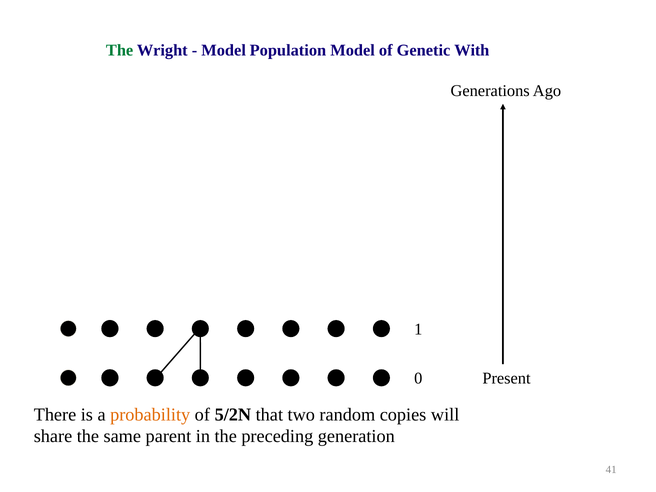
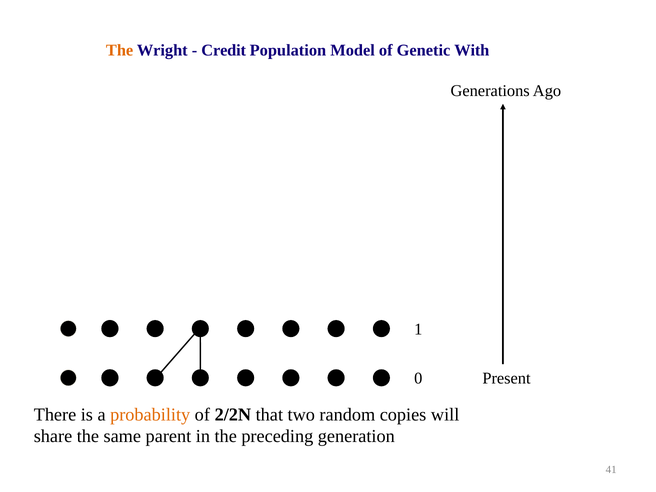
The at (120, 51) colour: green -> orange
Model at (224, 51): Model -> Credit
5/2N: 5/2N -> 2/2N
